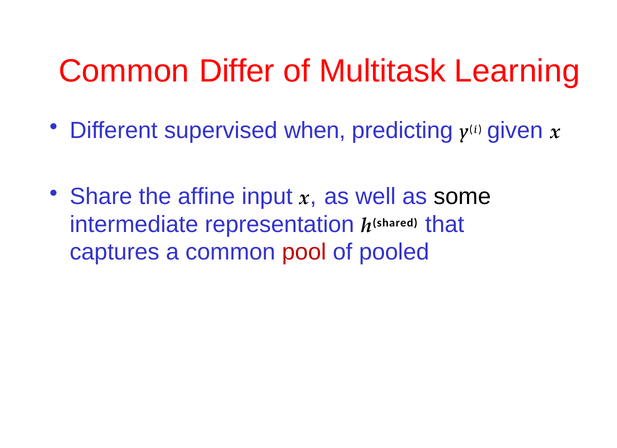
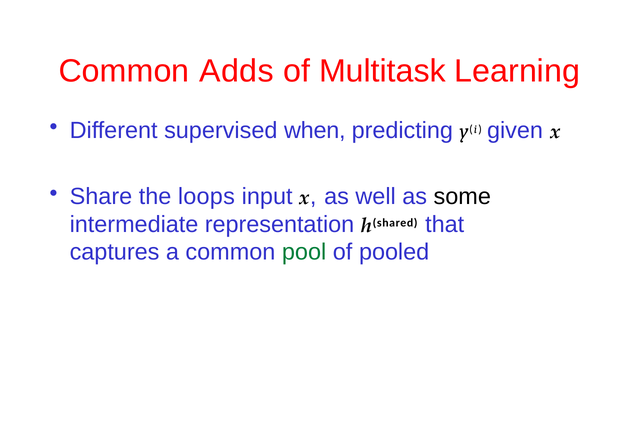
Differ: Differ -> Adds
affine: affine -> loops
pool colour: red -> green
